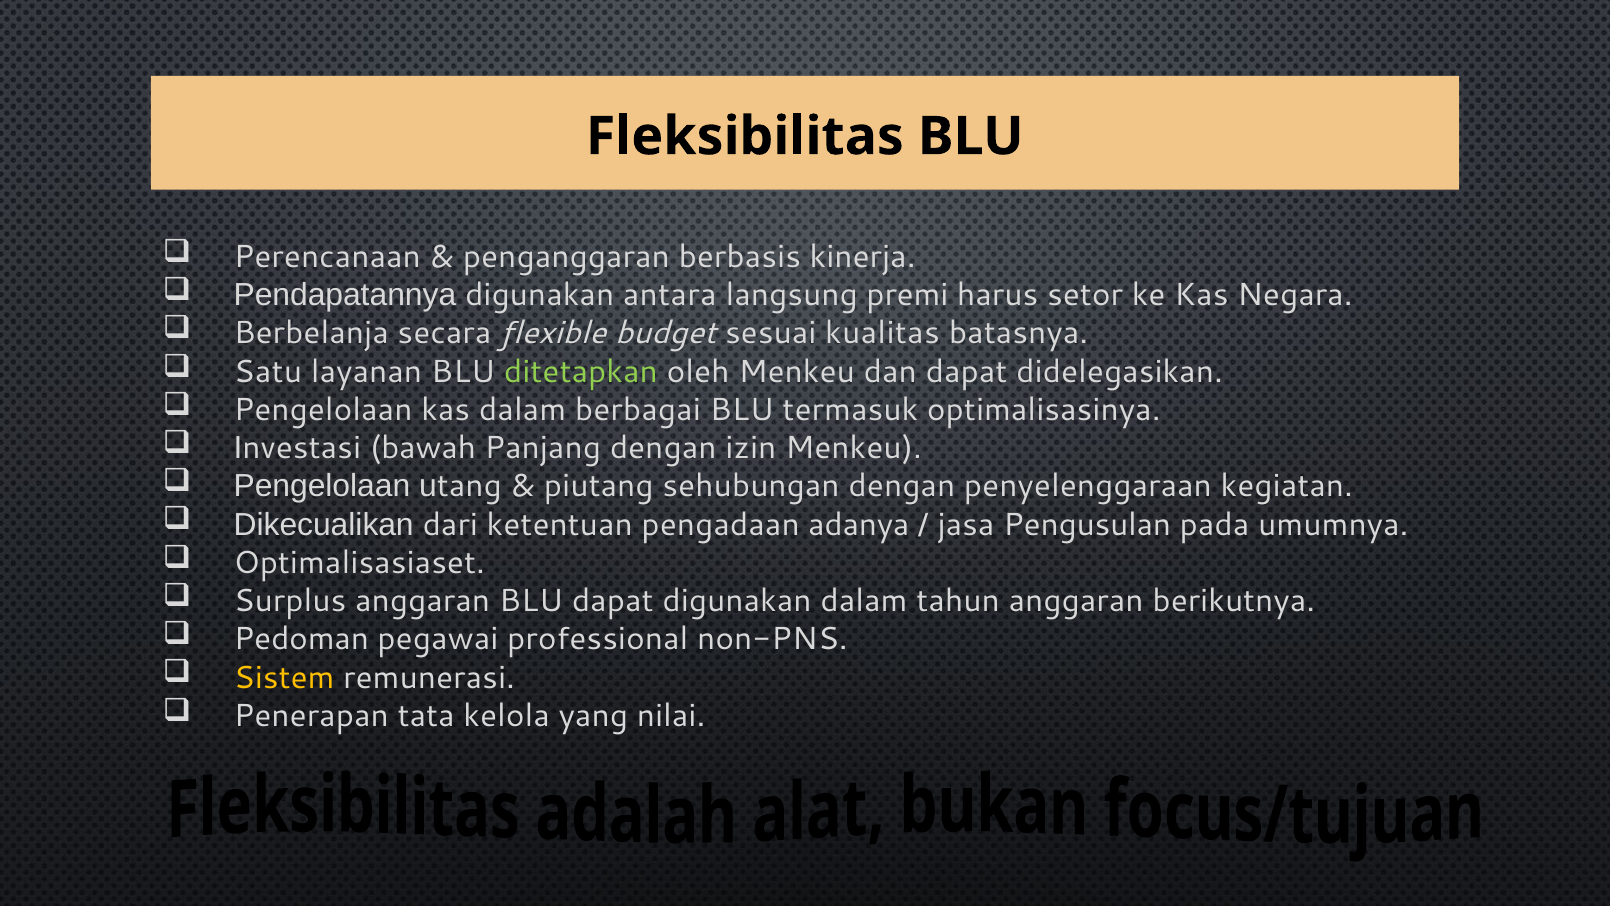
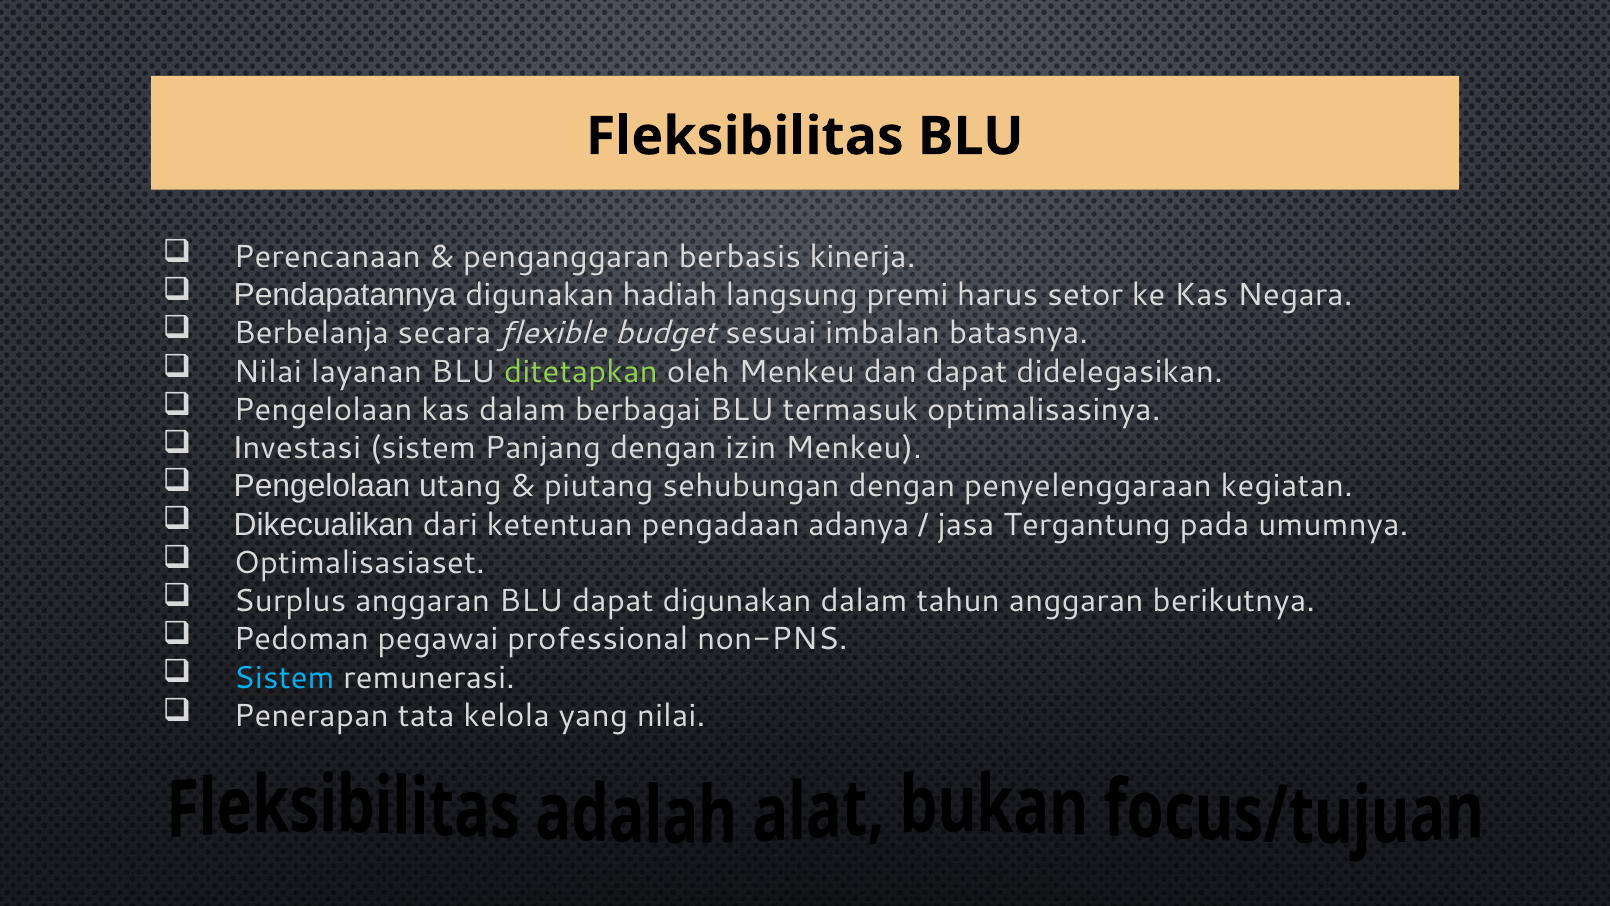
antara: antara -> hadiah
kualitas: kualitas -> imbalan
Satu at (268, 372): Satu -> Nilai
Investasi bawah: bawah -> sistem
Pengusulan: Pengusulan -> Tergantung
Sistem at (284, 677) colour: yellow -> light blue
